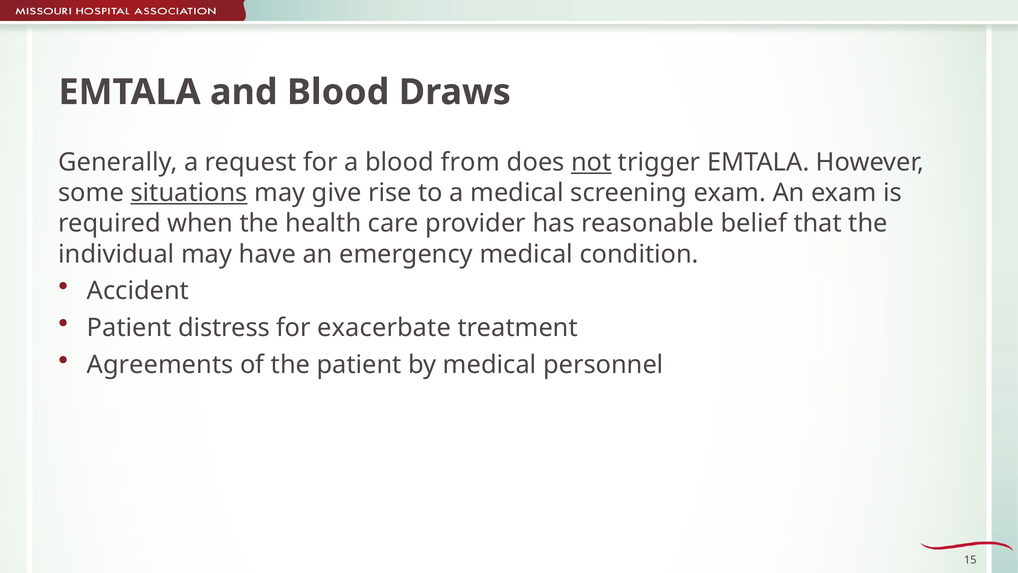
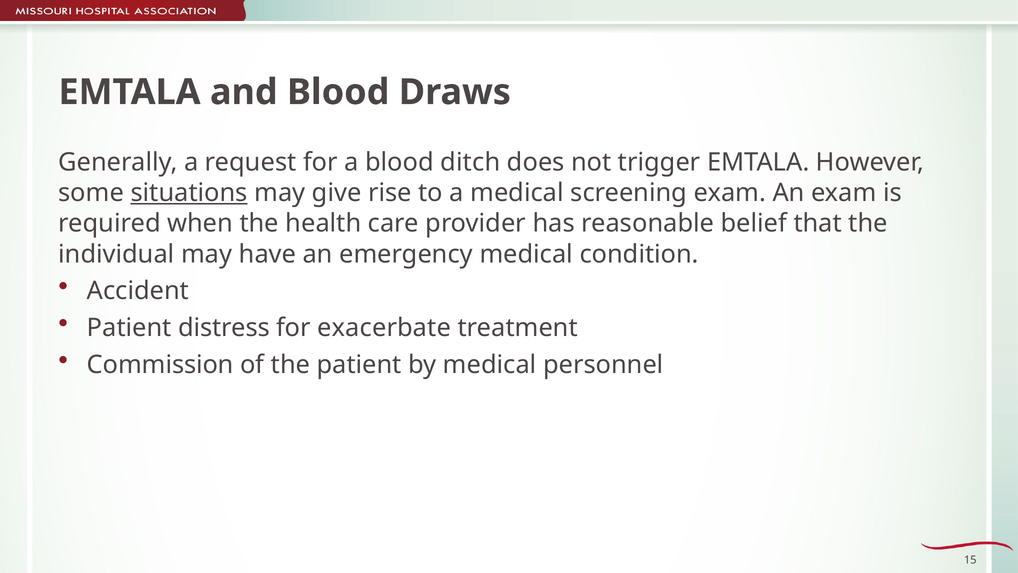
from: from -> ditch
not underline: present -> none
Agreements: Agreements -> Commission
